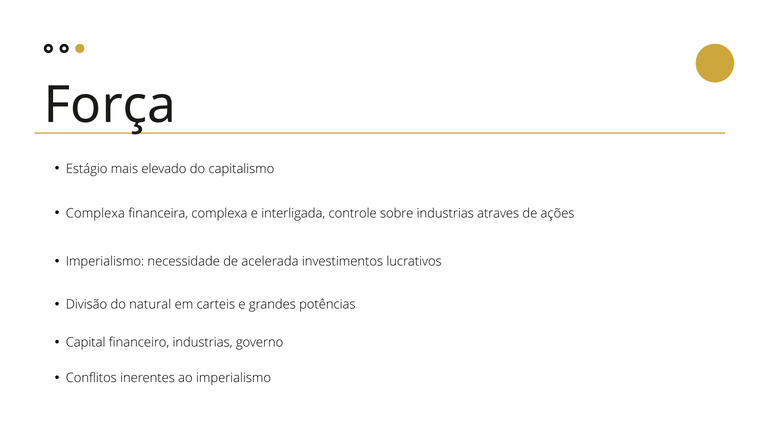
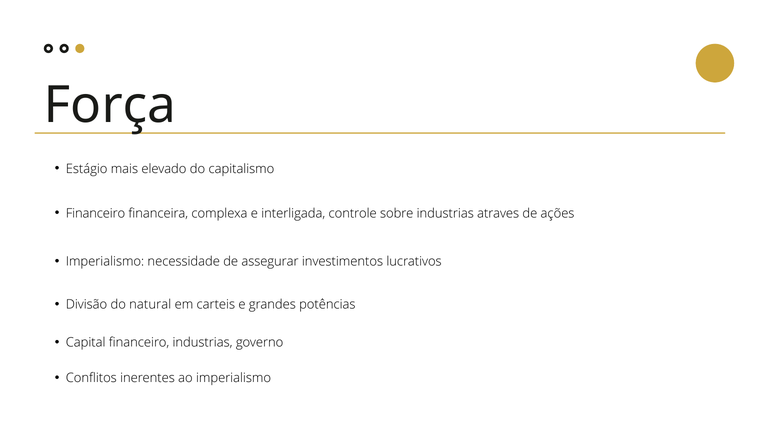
Complexa at (95, 213): Complexa -> Financeiro
acelerada: acelerada -> assegurar
